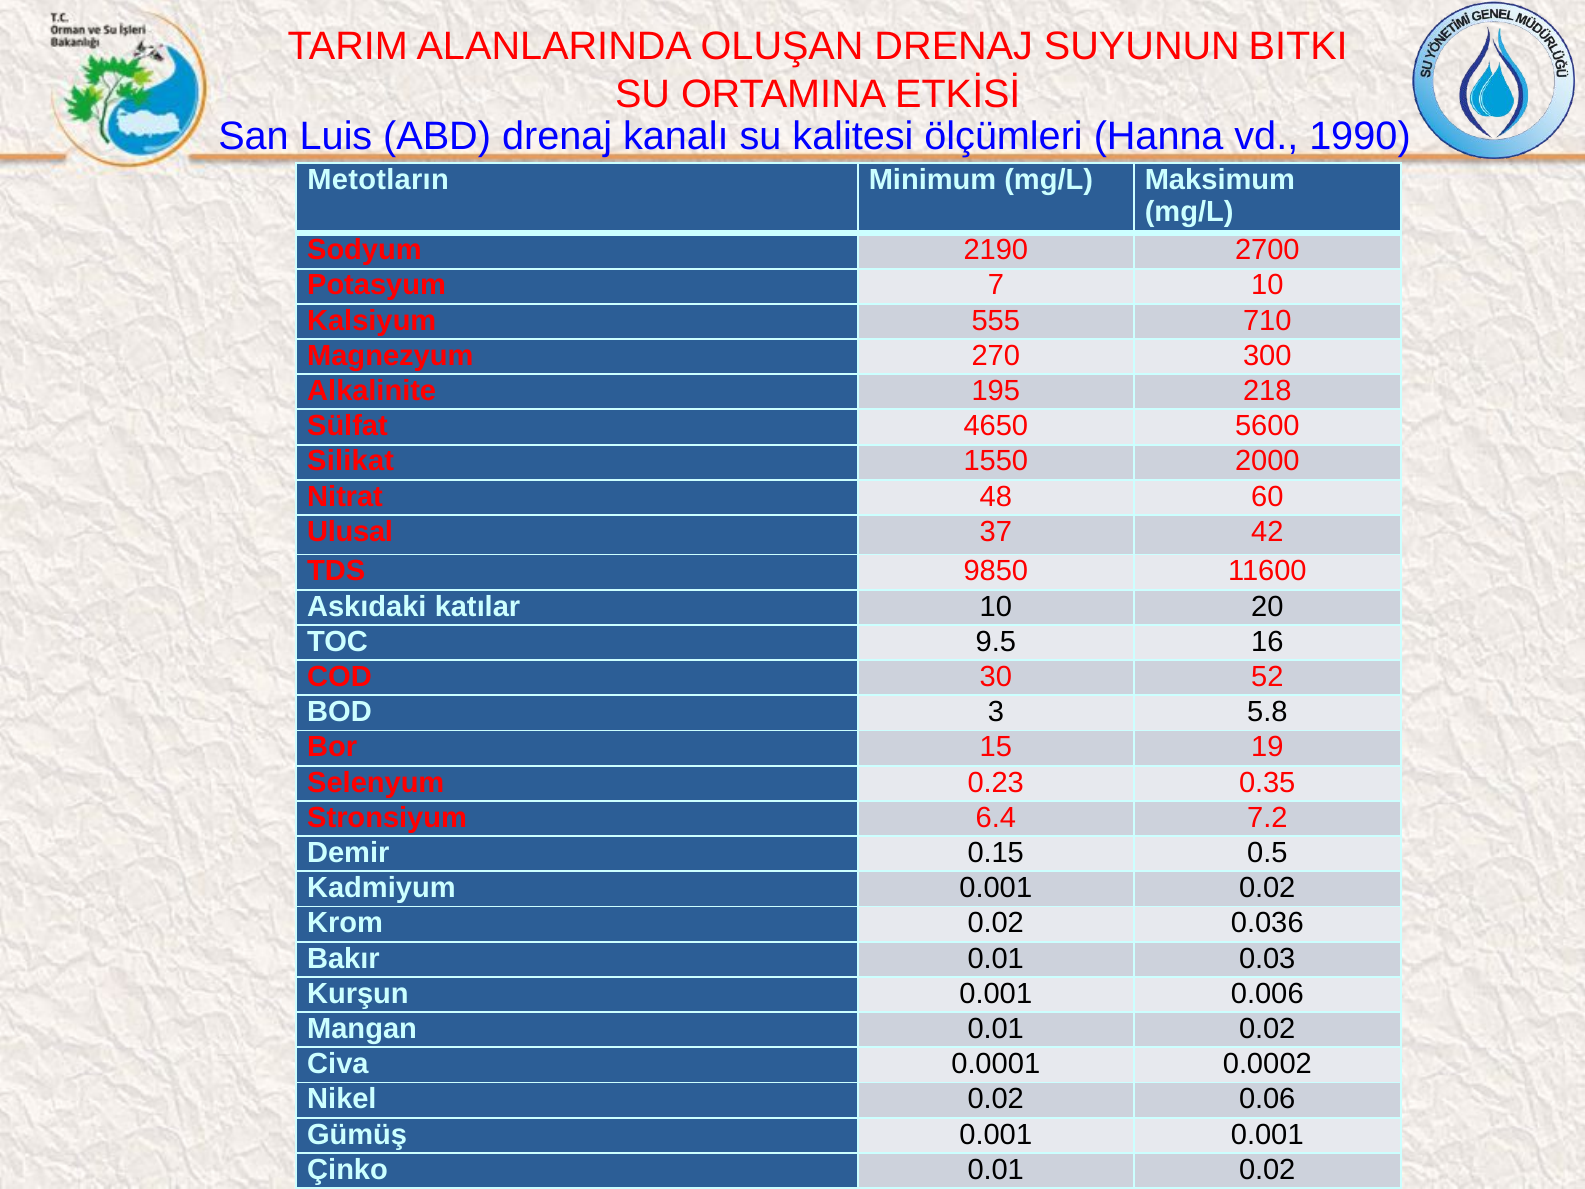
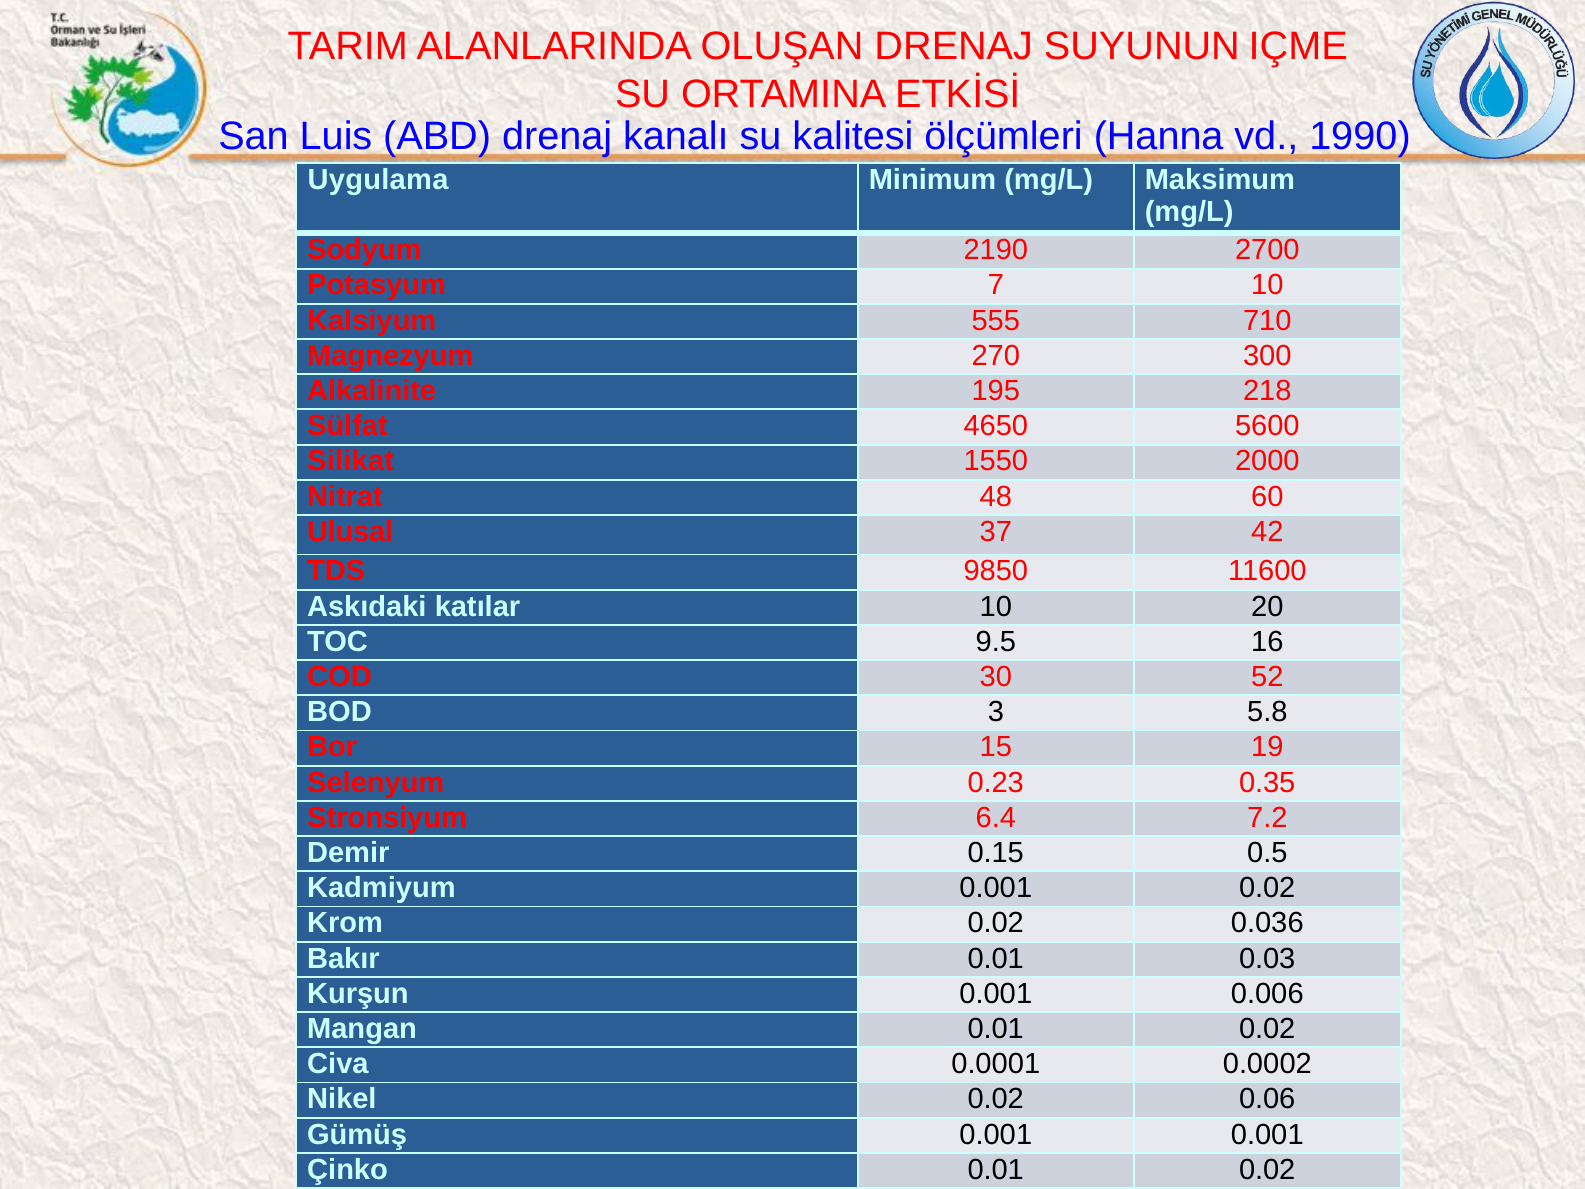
BITKI: BITKI -> IÇME
Metotların: Metotların -> Uygulama
